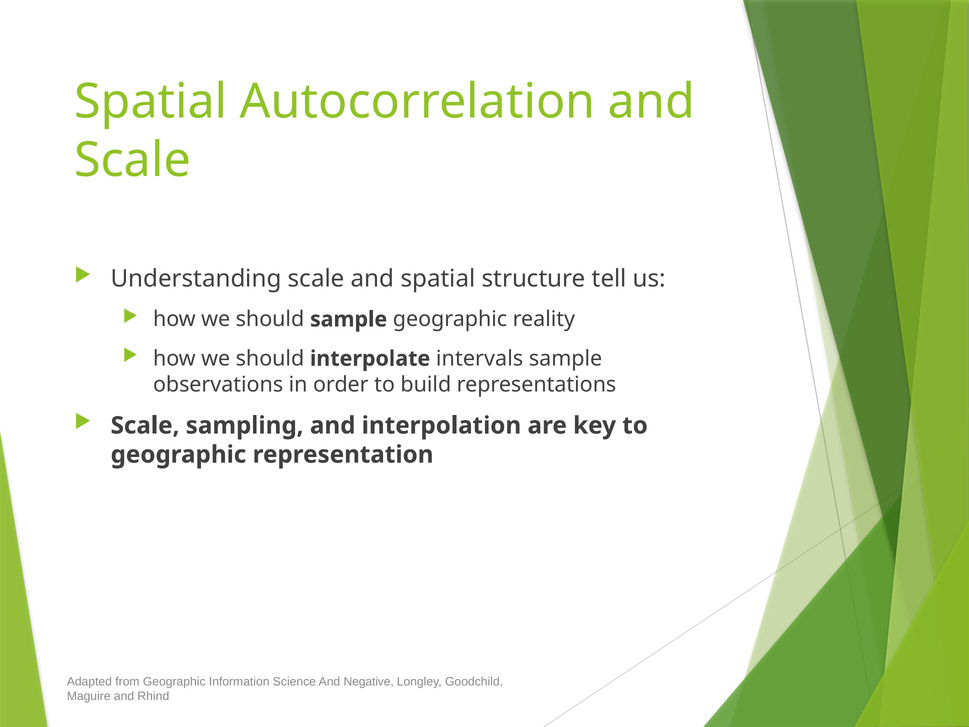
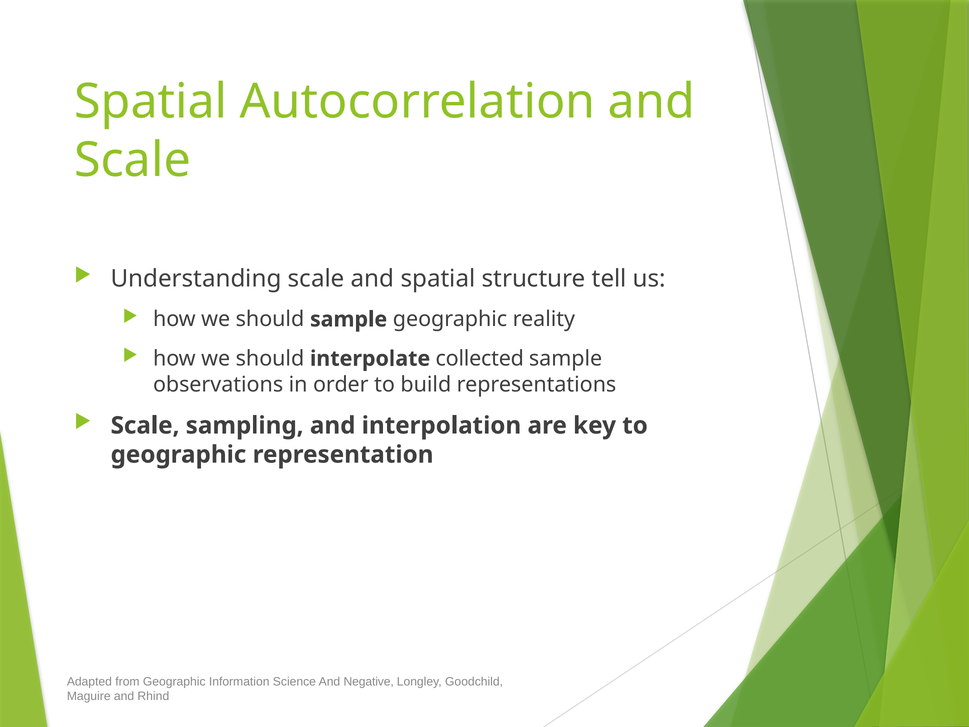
intervals: intervals -> collected
